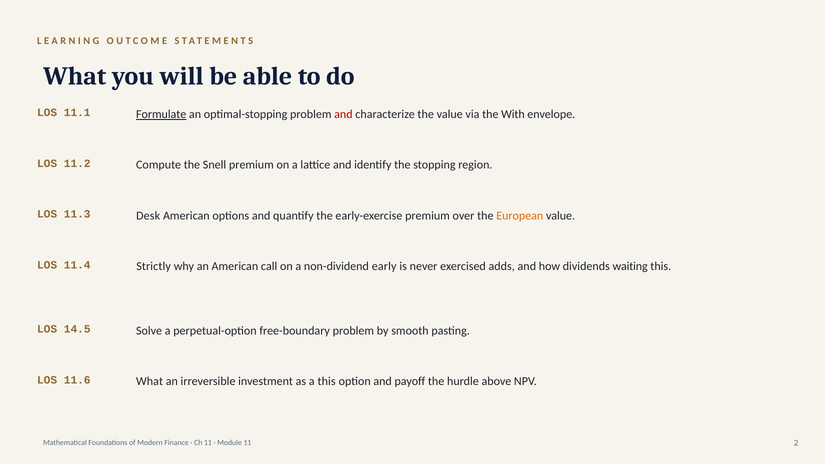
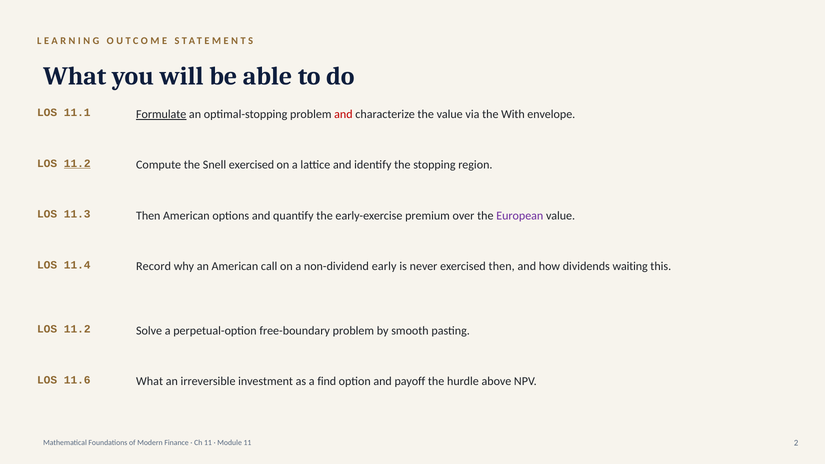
11.2 at (77, 163) underline: none -> present
Snell premium: premium -> exercised
11.3 Desk: Desk -> Then
European colour: orange -> purple
Strictly: Strictly -> Record
exercised adds: adds -> then
14.5 at (77, 329): 14.5 -> 11.2
a this: this -> find
